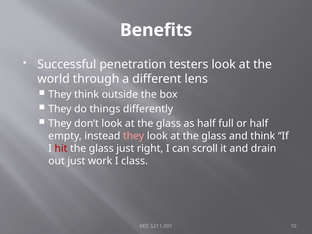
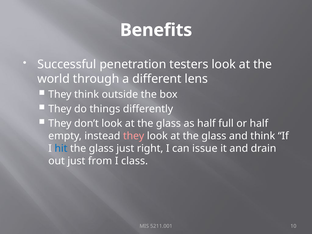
hit colour: red -> blue
scroll: scroll -> issue
work: work -> from
